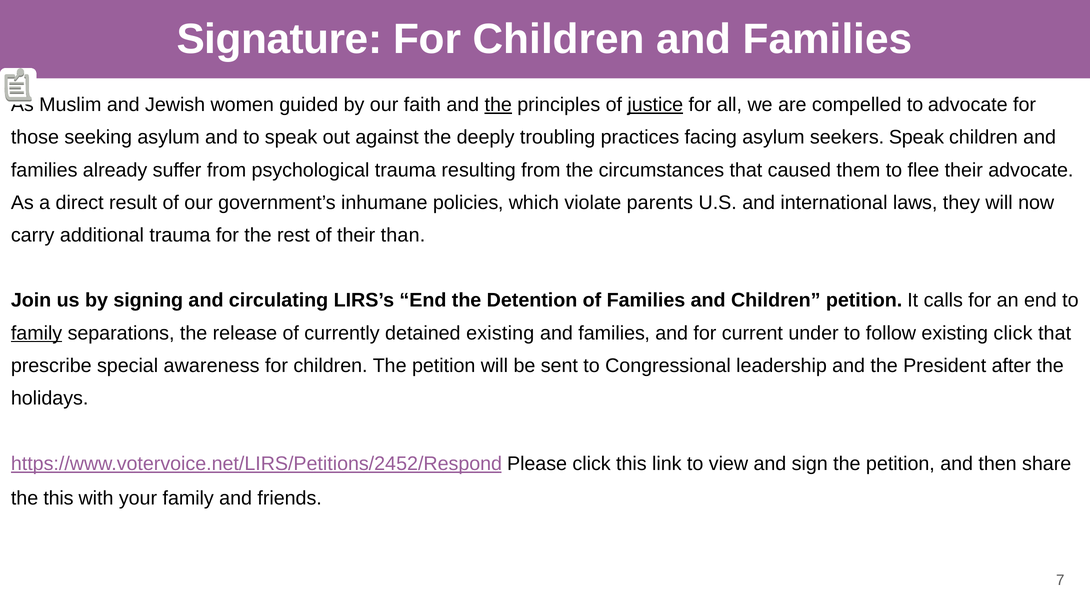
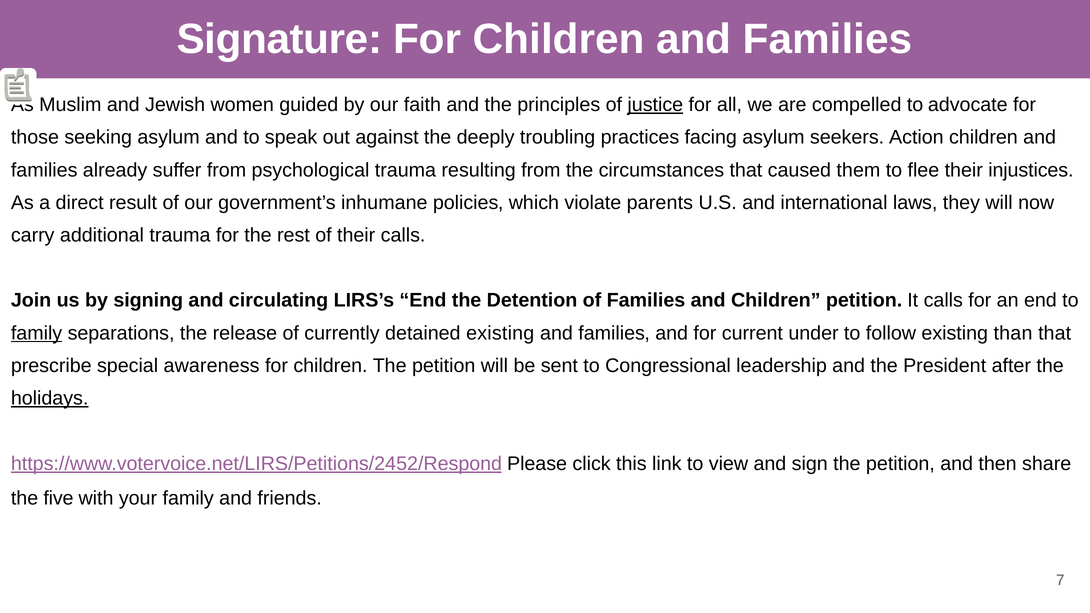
the at (498, 105) underline: present -> none
seekers Speak: Speak -> Action
their advocate: advocate -> injustices
their than: than -> calls
existing click: click -> than
holidays underline: none -> present
the this: this -> five
